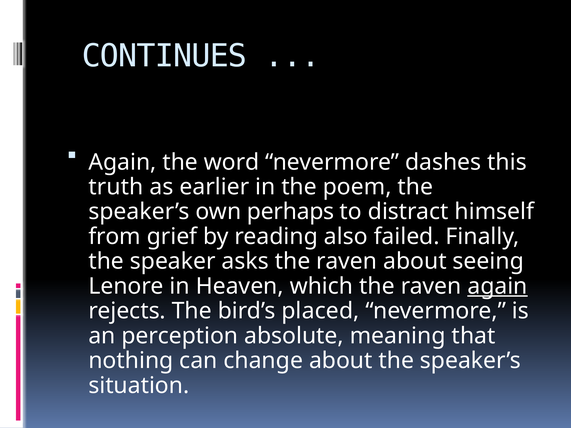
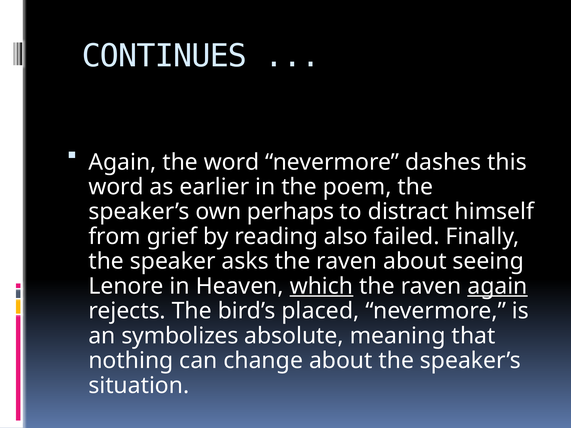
truth at (116, 187): truth -> word
which underline: none -> present
perception: perception -> symbolizes
